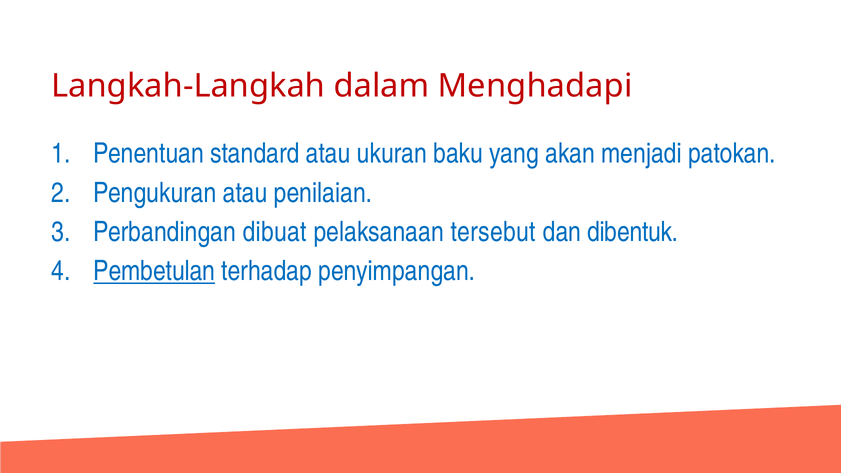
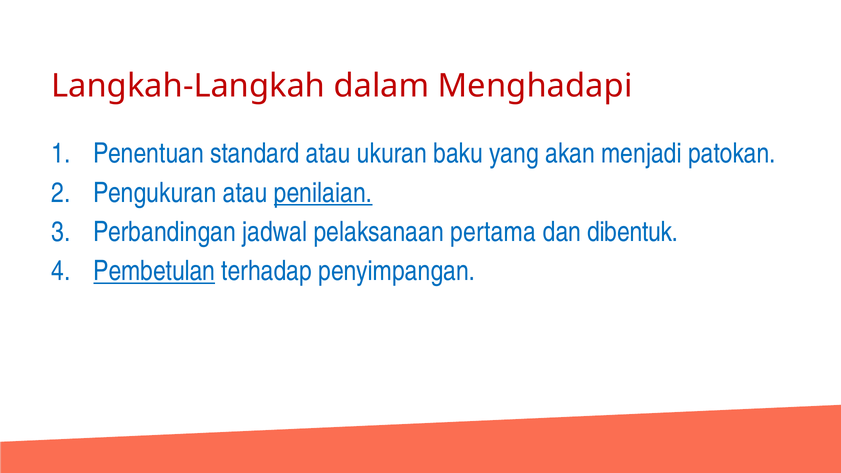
penilaian underline: none -> present
dibuat: dibuat -> jadwal
tersebut: tersebut -> pertama
